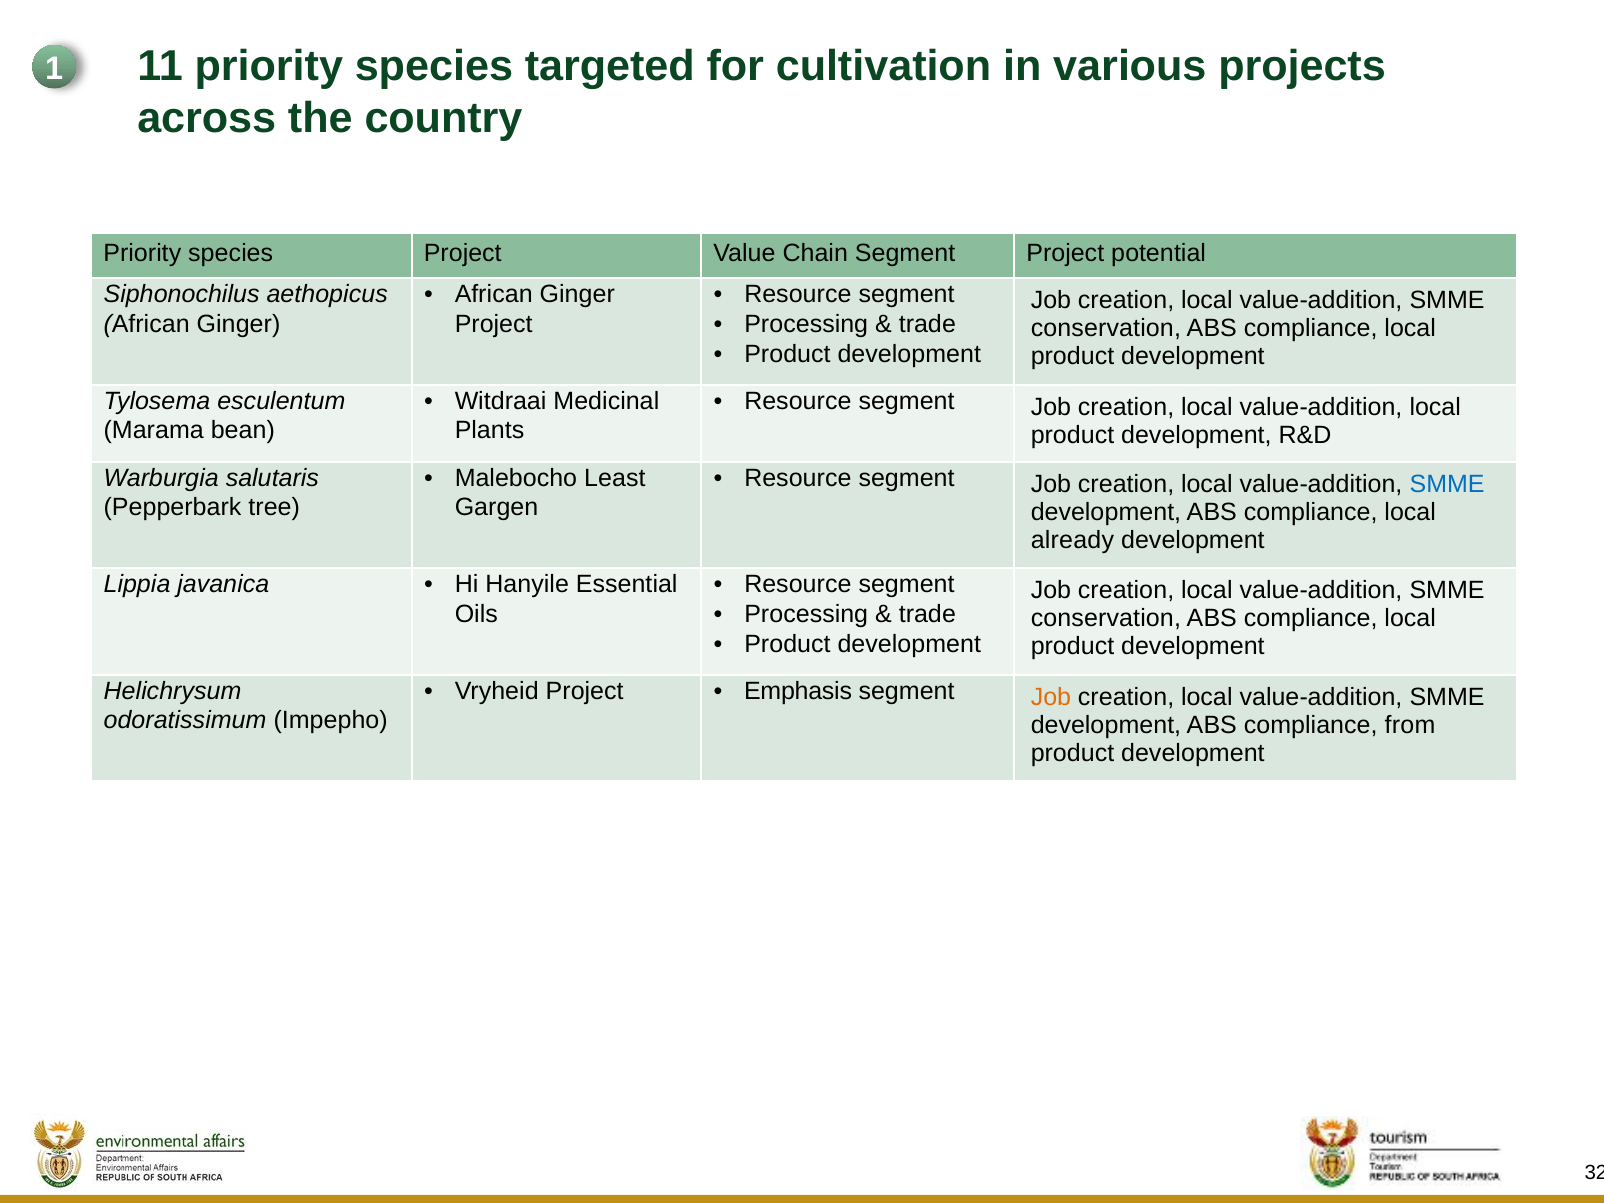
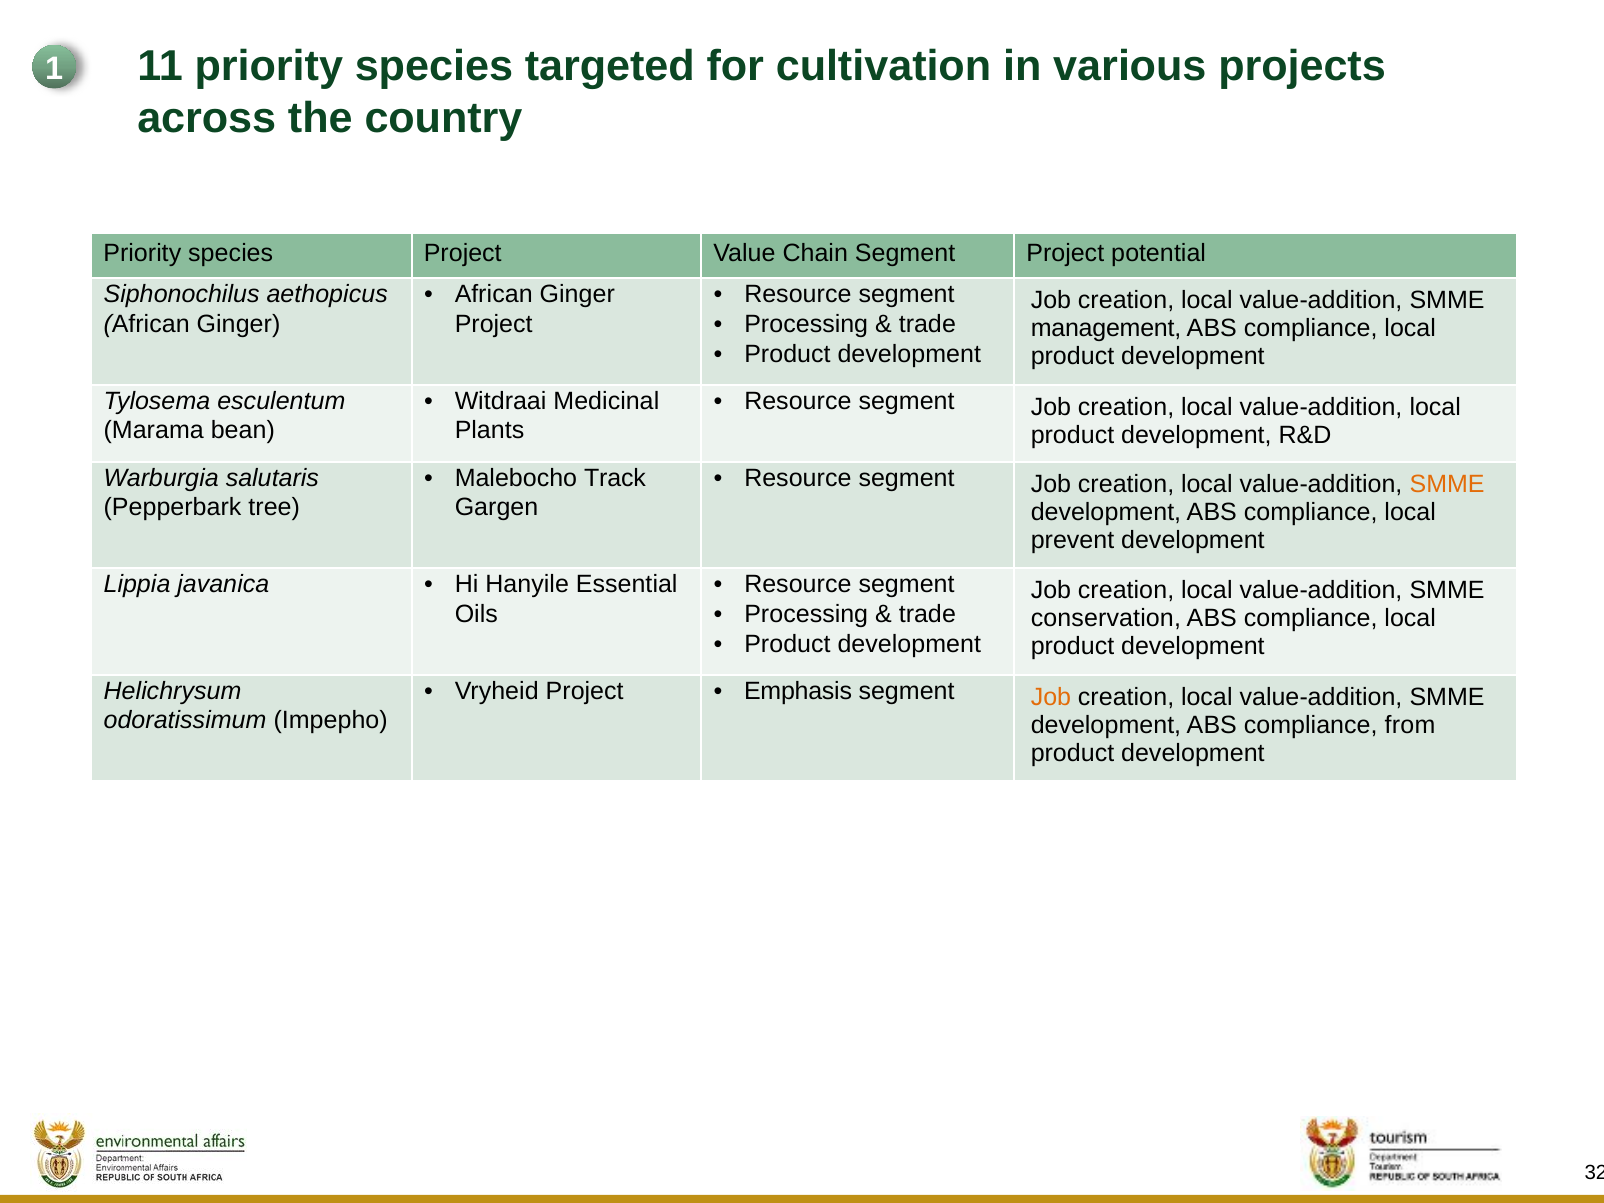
conservation at (1106, 329): conservation -> management
Least: Least -> Track
SMME at (1447, 484) colour: blue -> orange
already: already -> prevent
